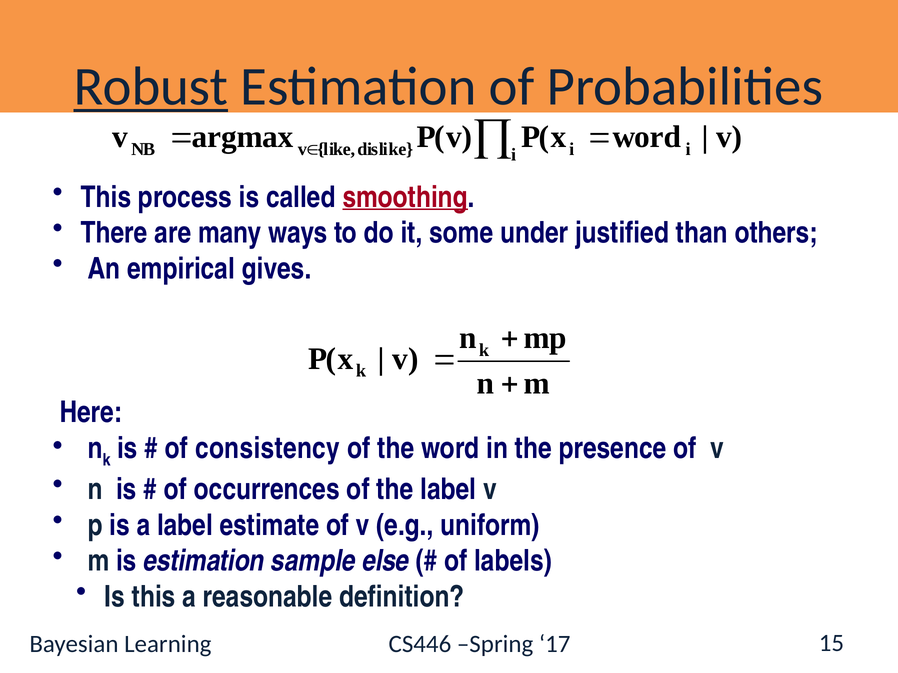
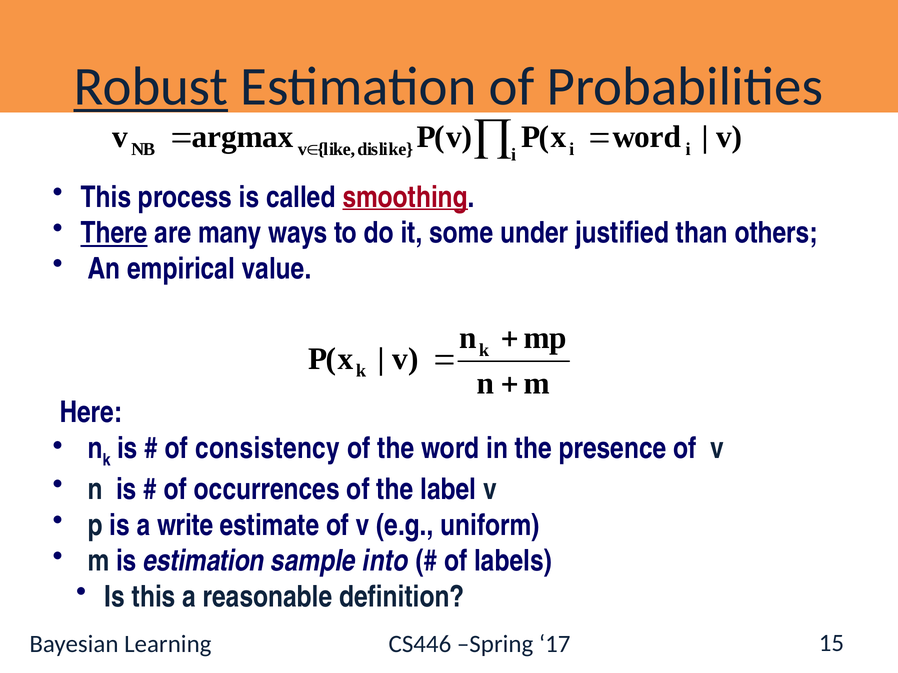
There underline: none -> present
gives: gives -> value
a label: label -> write
else: else -> into
